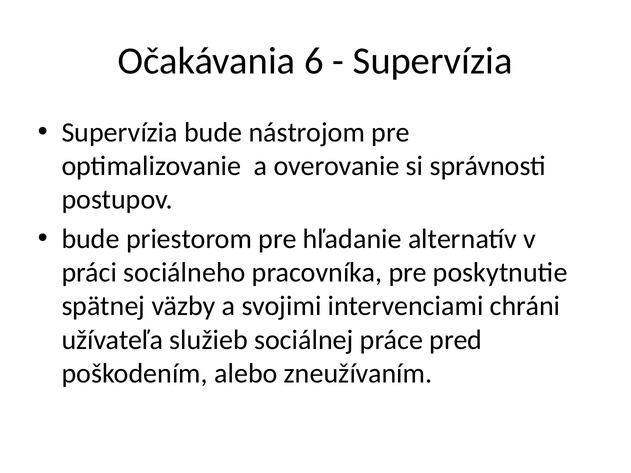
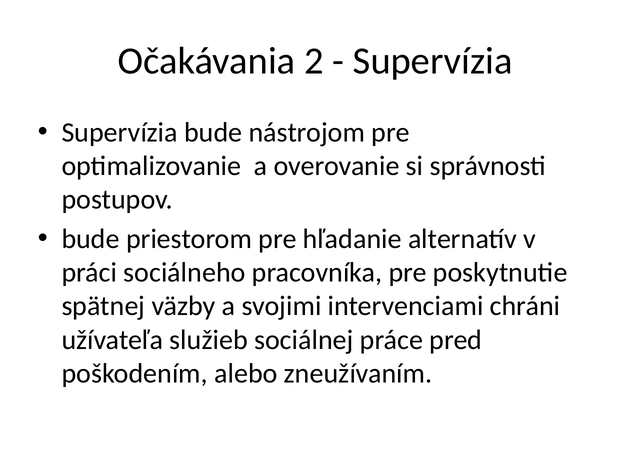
6: 6 -> 2
